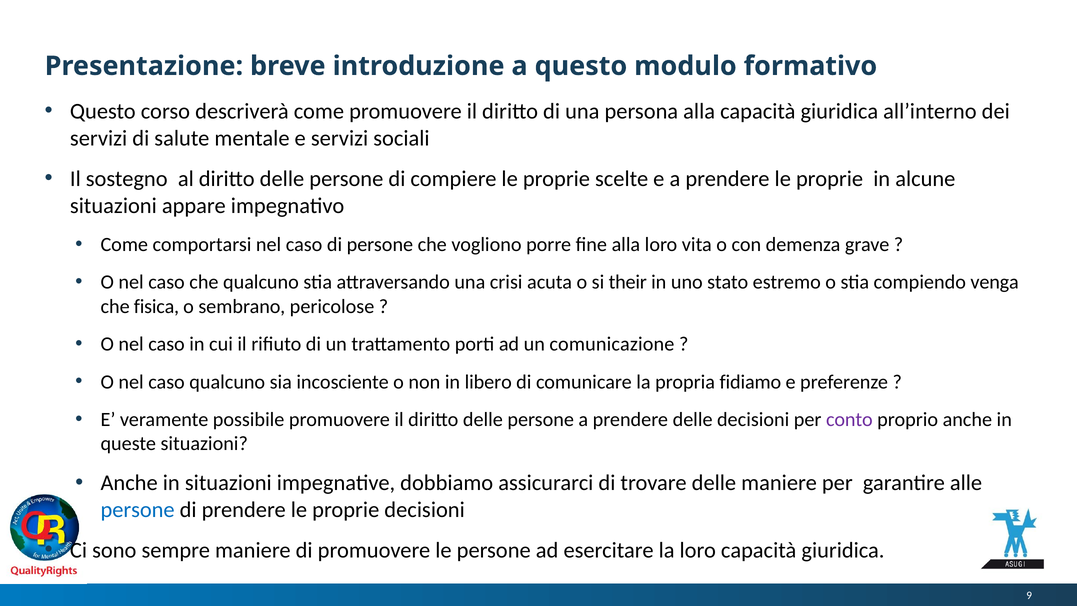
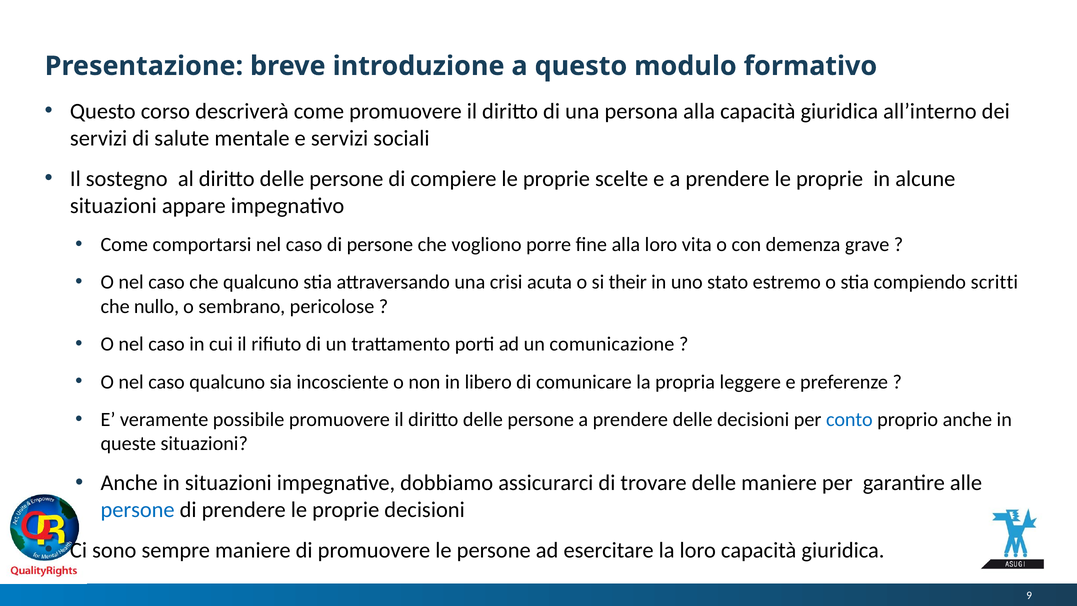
venga: venga -> scritti
fisica: fisica -> nullo
fidiamo: fidiamo -> leggere
conto colour: purple -> blue
